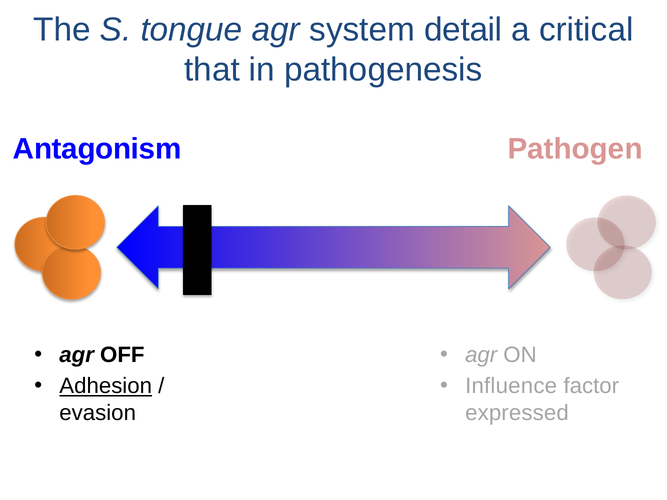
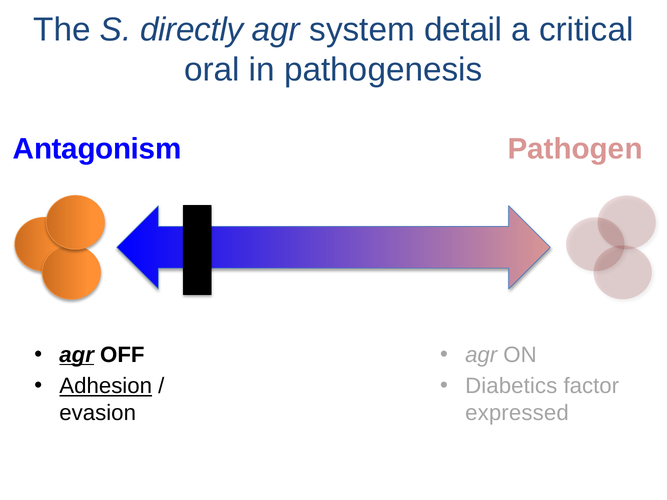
tongue: tongue -> directly
that: that -> oral
agr at (77, 355) underline: none -> present
Influence: Influence -> Diabetics
